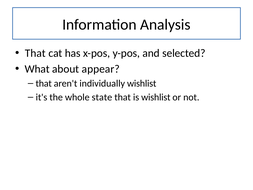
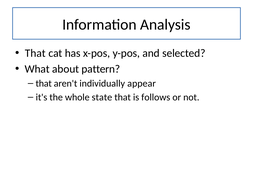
appear: appear -> pattern
individually wishlist: wishlist -> appear
is wishlist: wishlist -> follows
